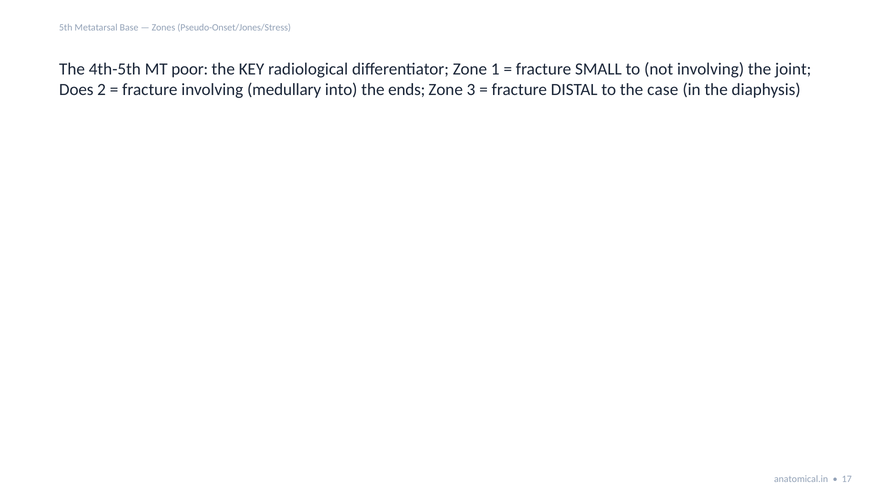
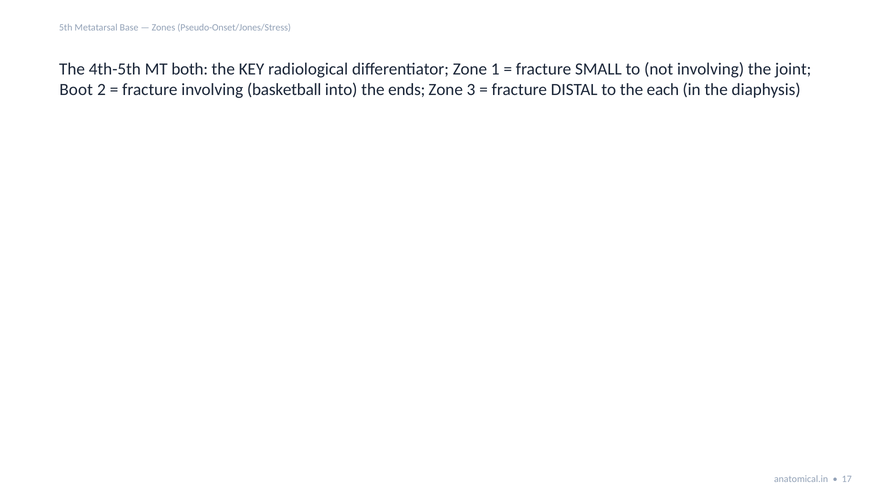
poor: poor -> both
Does: Does -> Boot
medullary: medullary -> basketball
case: case -> each
